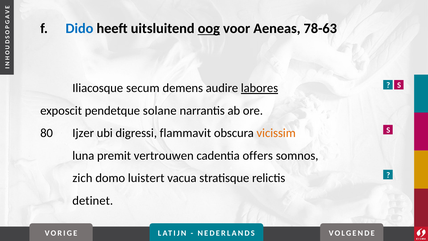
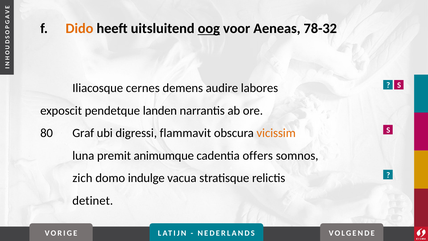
Dido colour: blue -> orange
78-63: 78-63 -> 78-32
secum: secum -> cernes
labores underline: present -> none
solane: solane -> landen
Ijzer: Ijzer -> Graf
vertrouwen: vertrouwen -> animumque
luistert: luistert -> indulge
